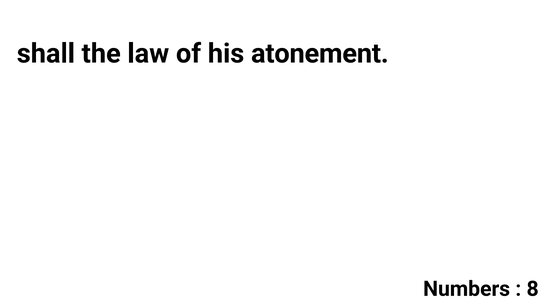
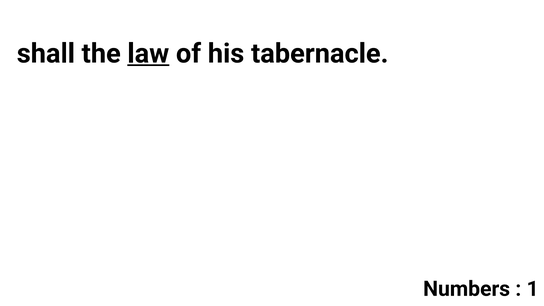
law underline: none -> present
atonement: atonement -> tabernacle
8: 8 -> 1
